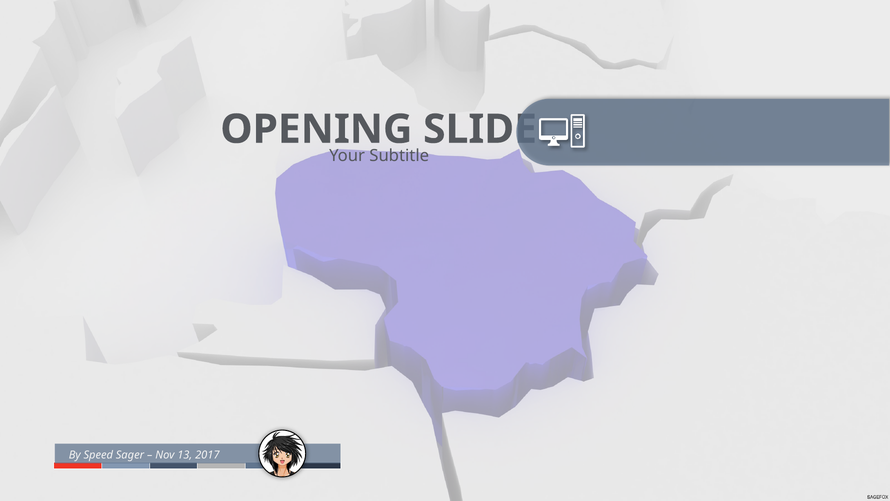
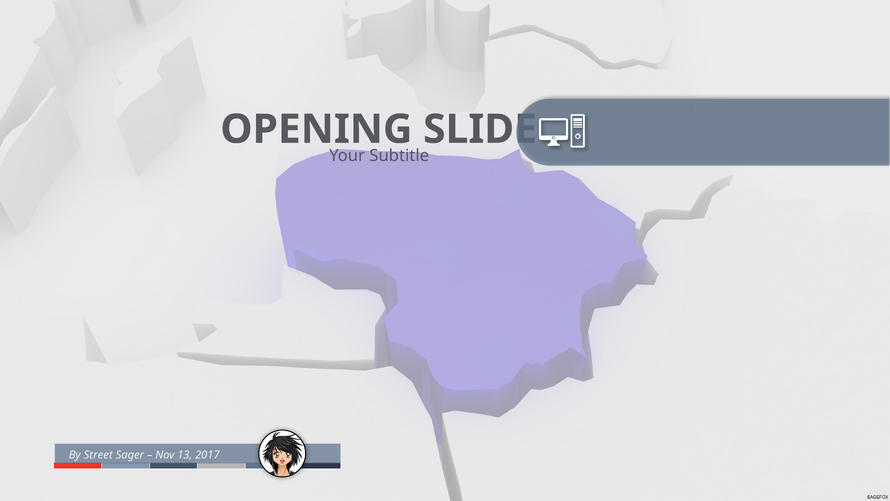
Speed: Speed -> Street
